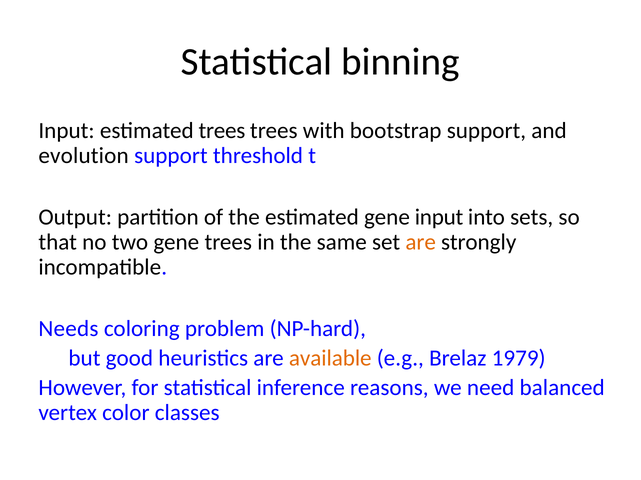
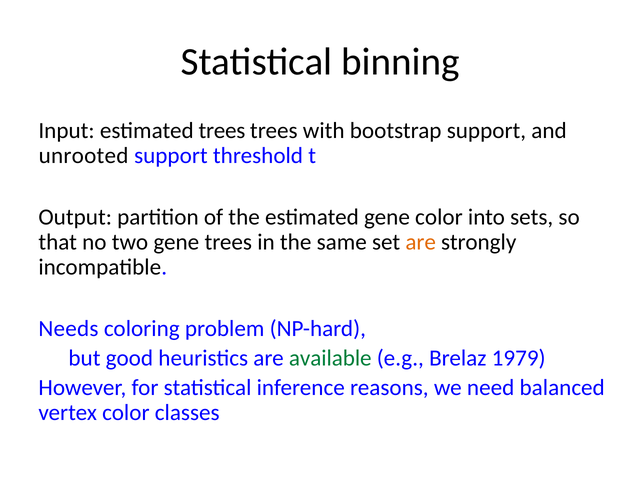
evolution: evolution -> unrooted
gene input: input -> color
available colour: orange -> green
